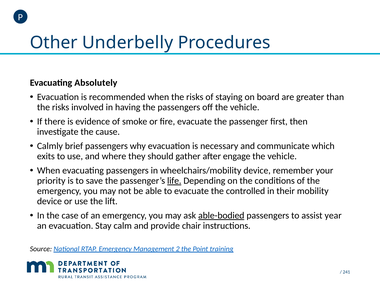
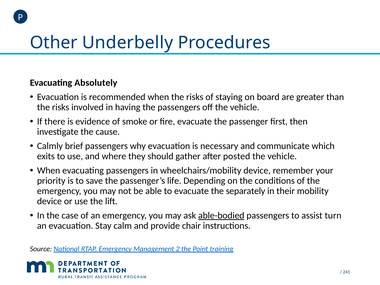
engage: engage -> posted
life underline: present -> none
controlled: controlled -> separately
year: year -> turn
